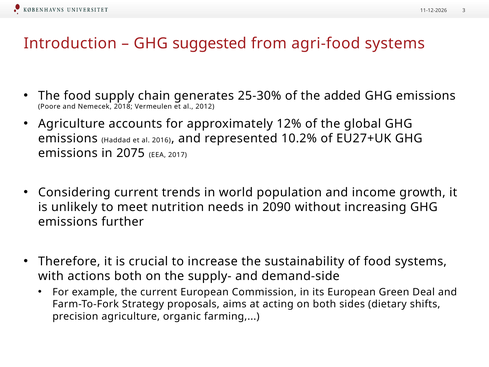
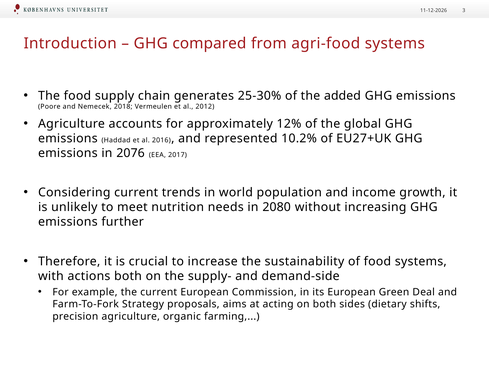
suggested: suggested -> compared
2075: 2075 -> 2076
2090: 2090 -> 2080
